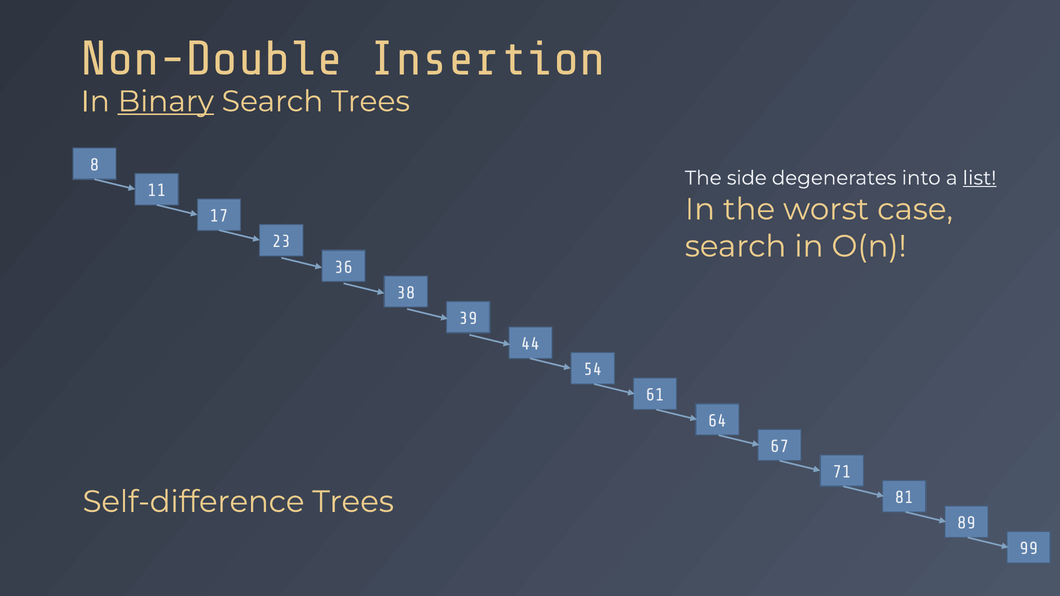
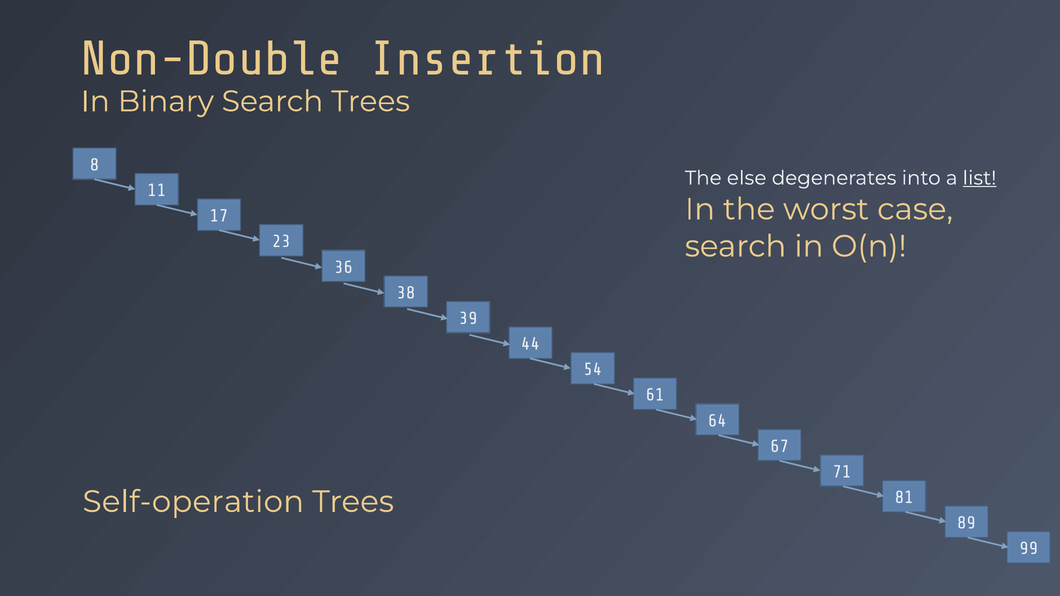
Binary underline: present -> none
side: side -> else
Self-difference: Self-difference -> Self-operation
